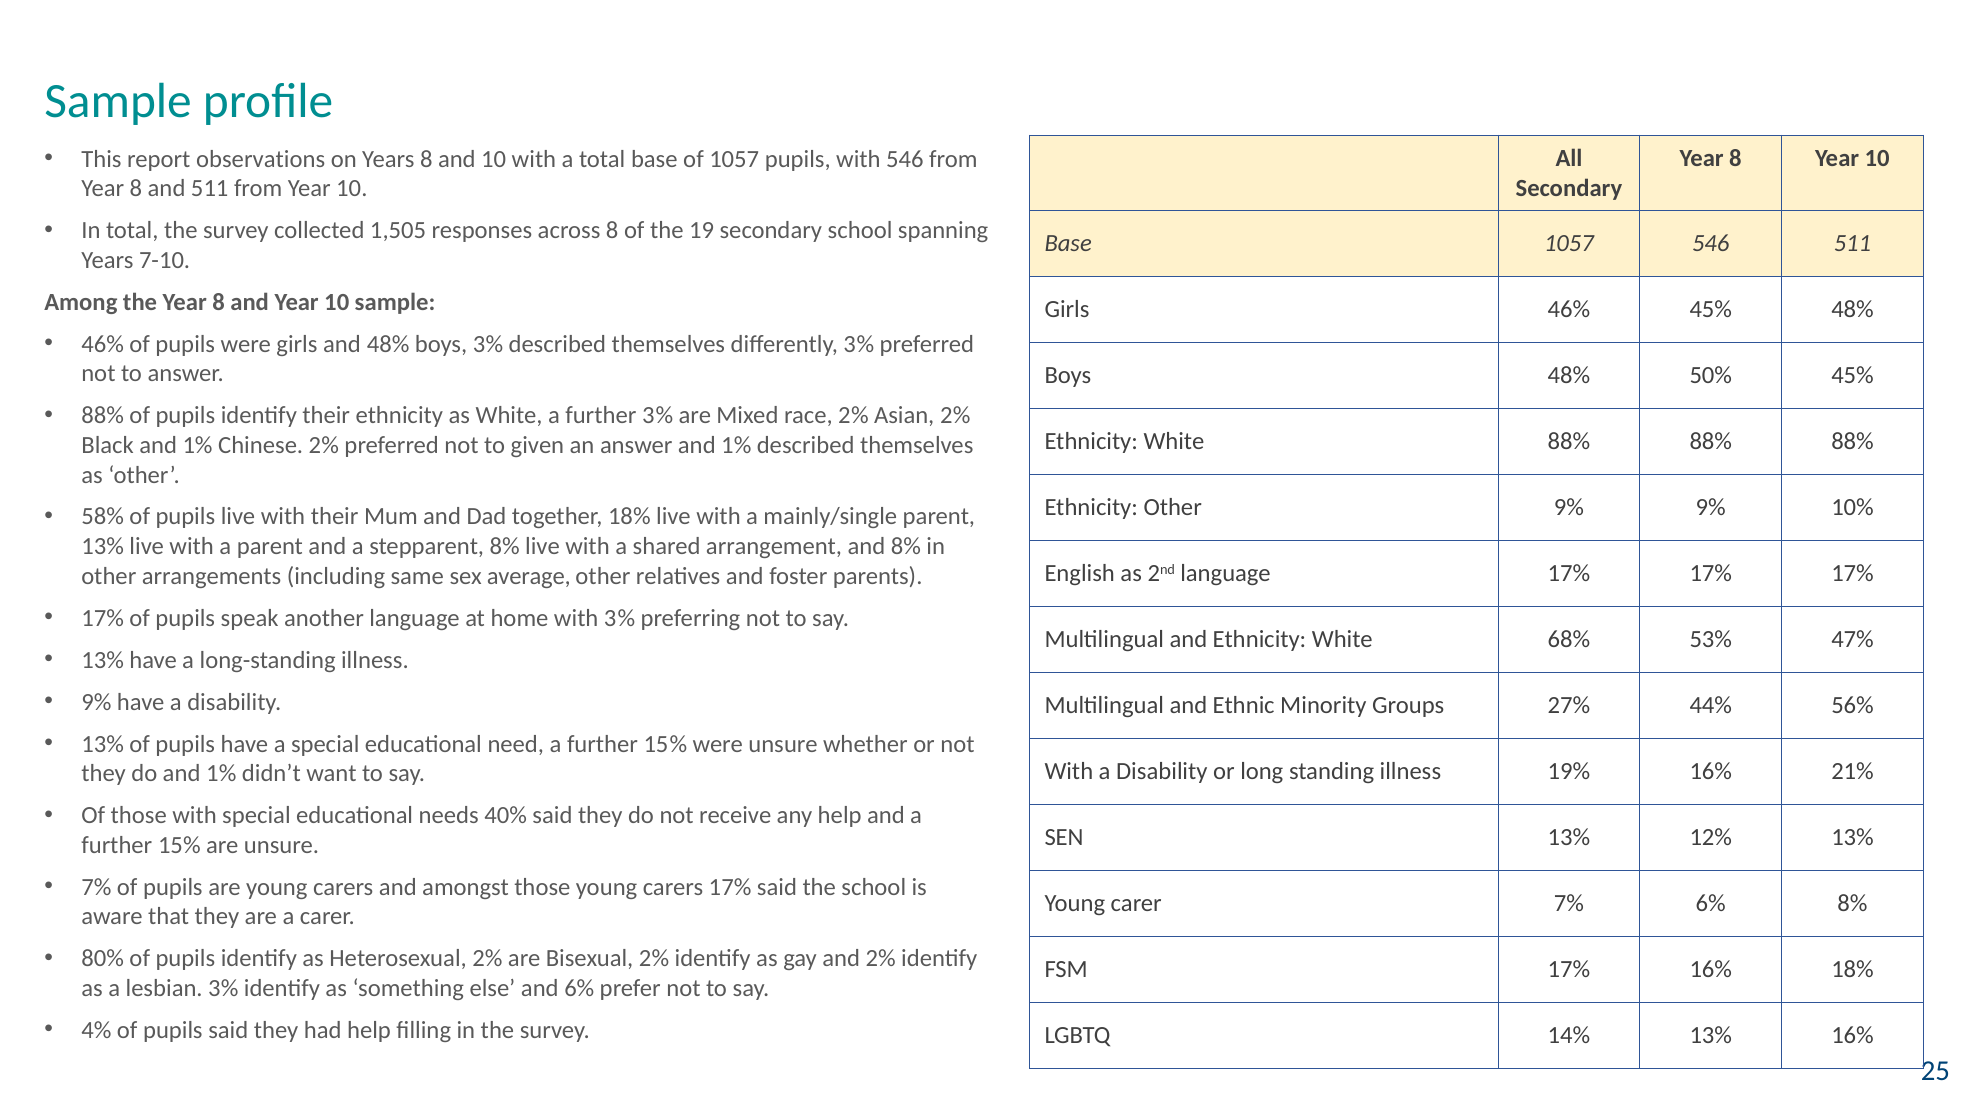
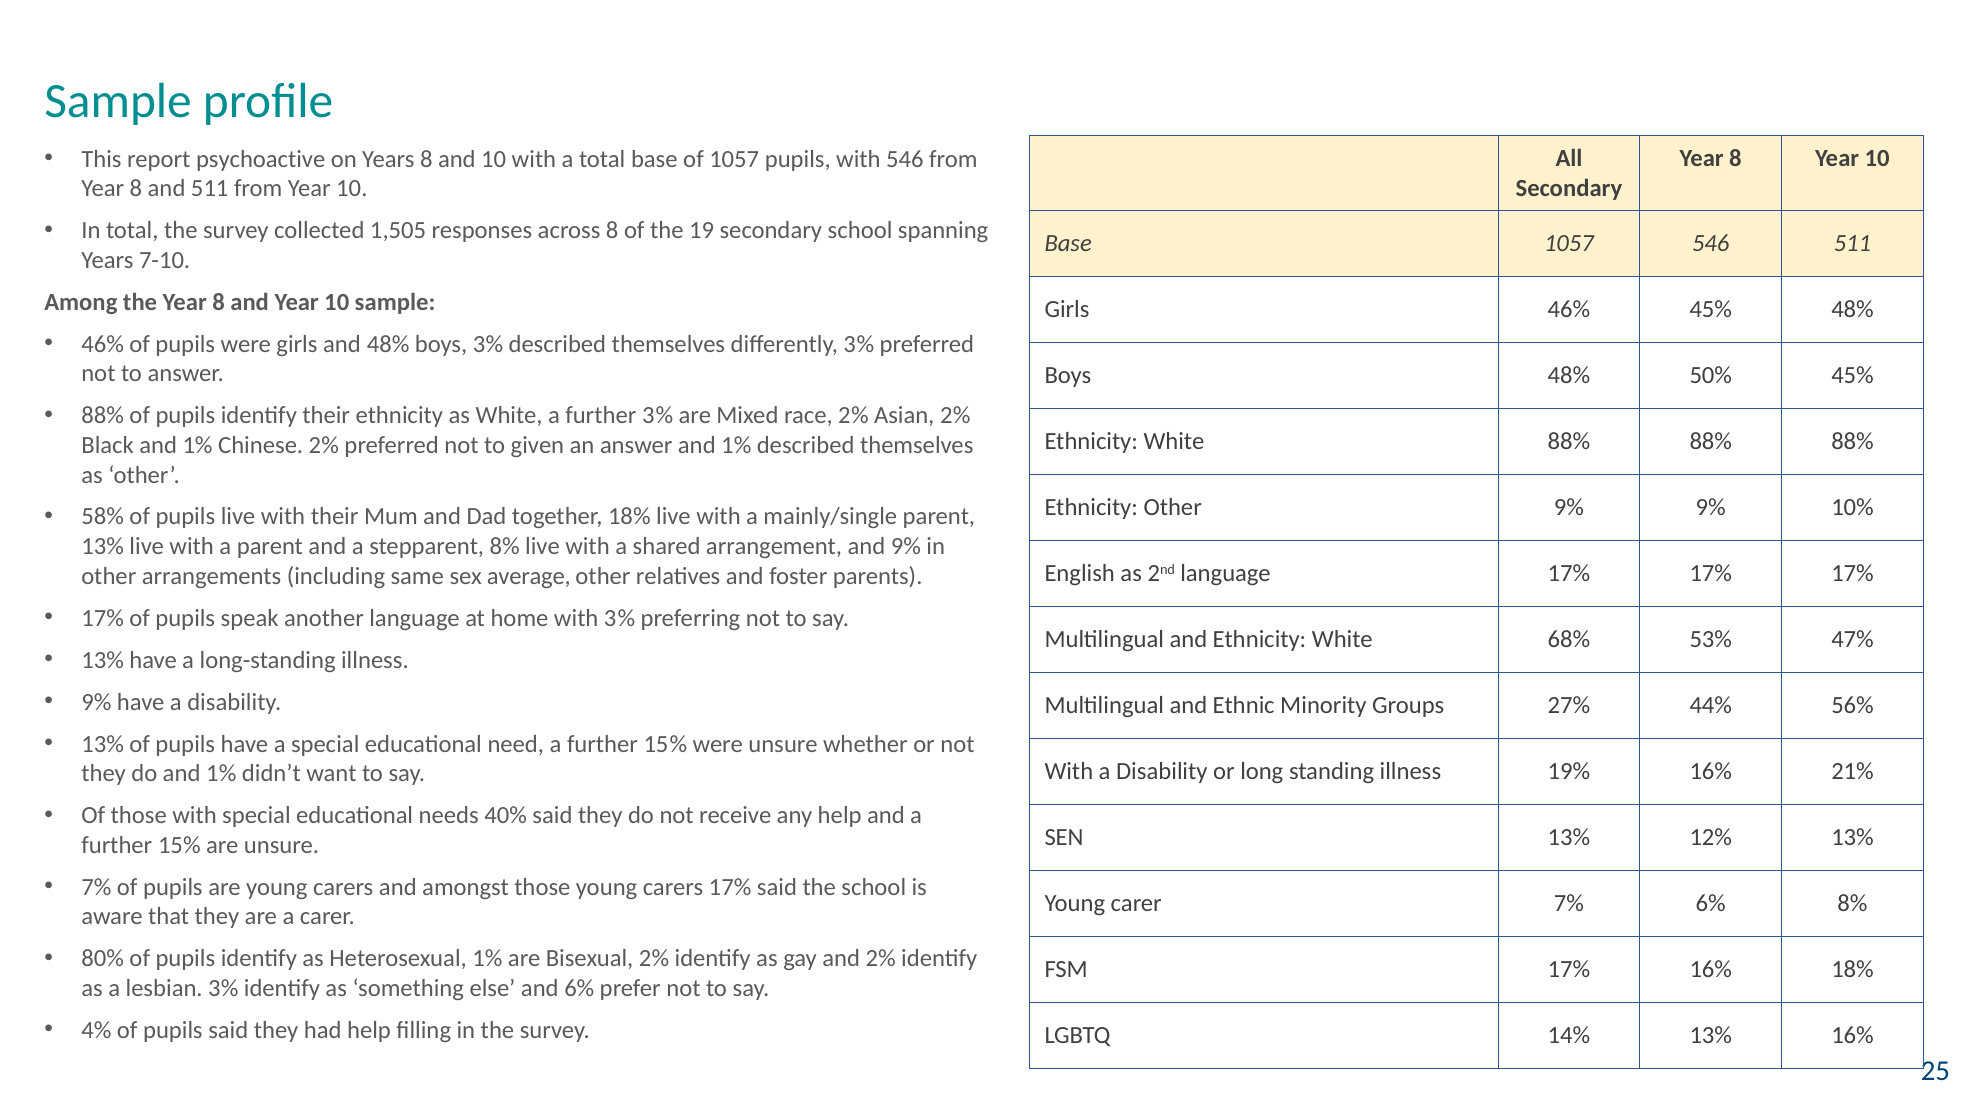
observations: observations -> psychoactive
and 8%: 8% -> 9%
Heterosexual 2%: 2% -> 1%
